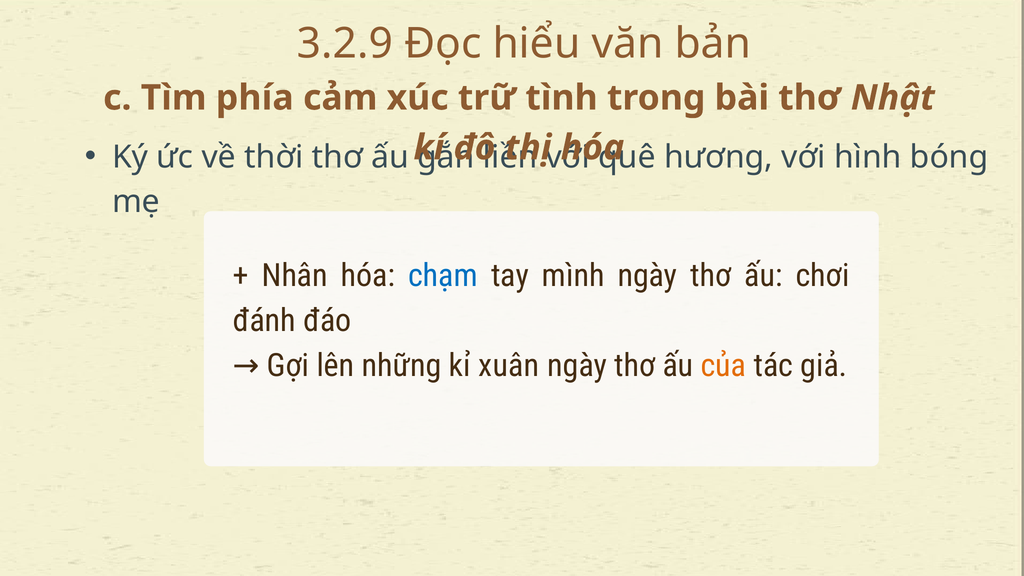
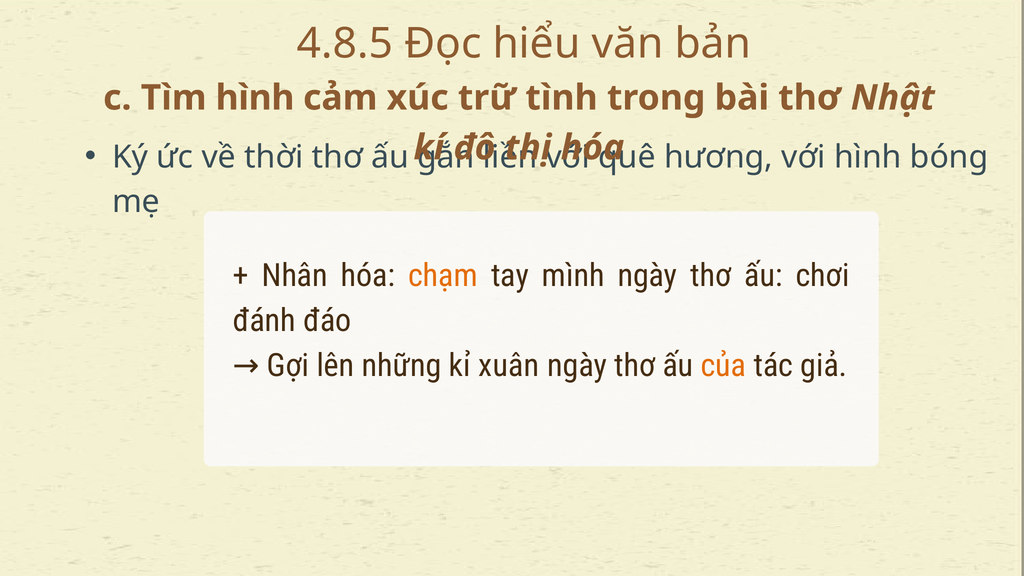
3.2.9: 3.2.9 -> 4.8.5
Tìm phía: phía -> hình
chạm colour: blue -> orange
